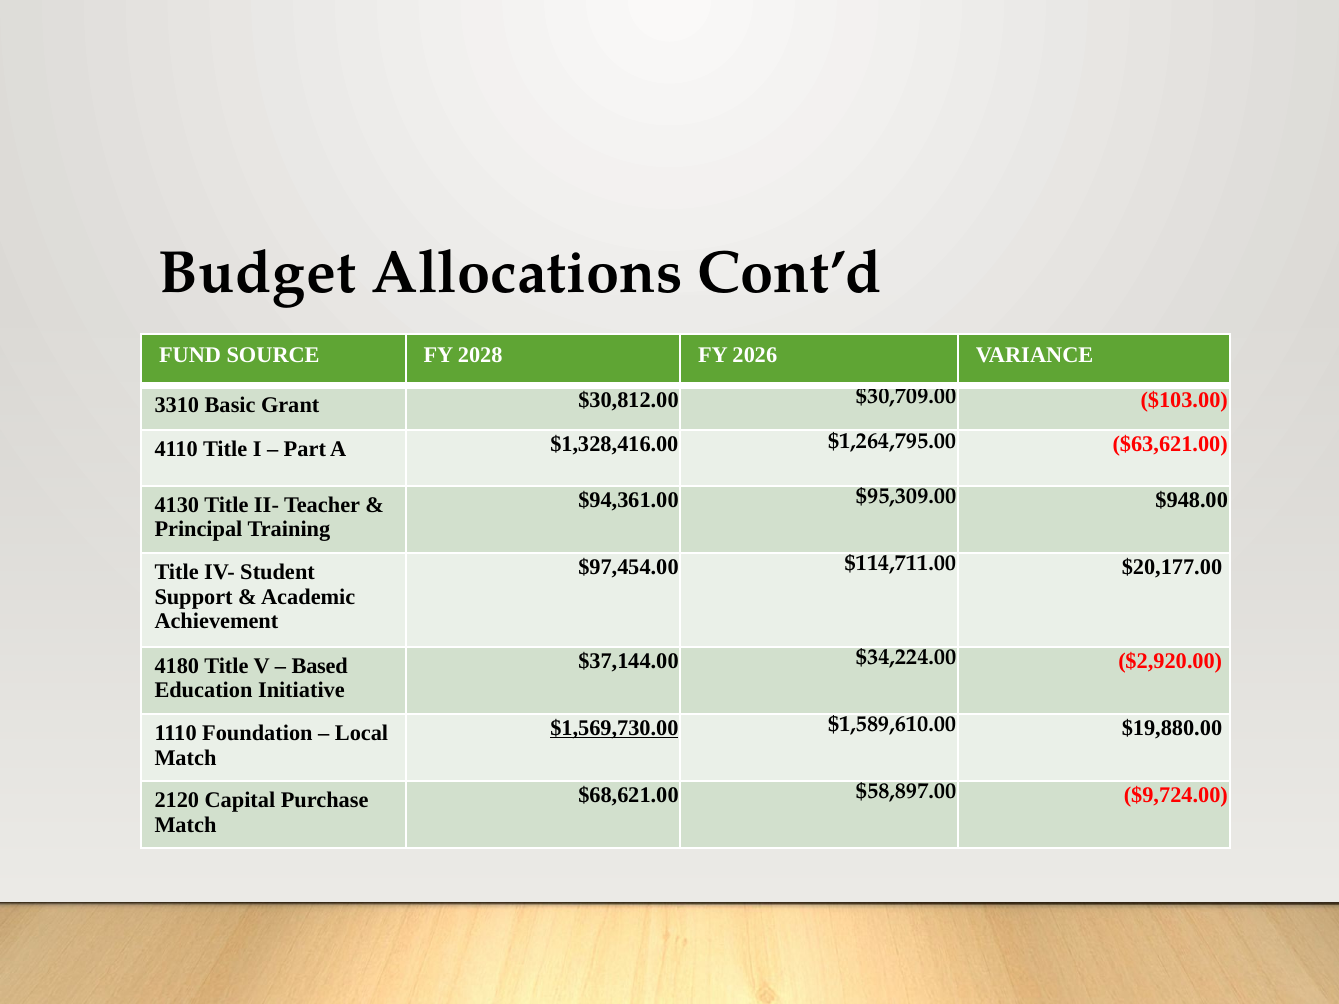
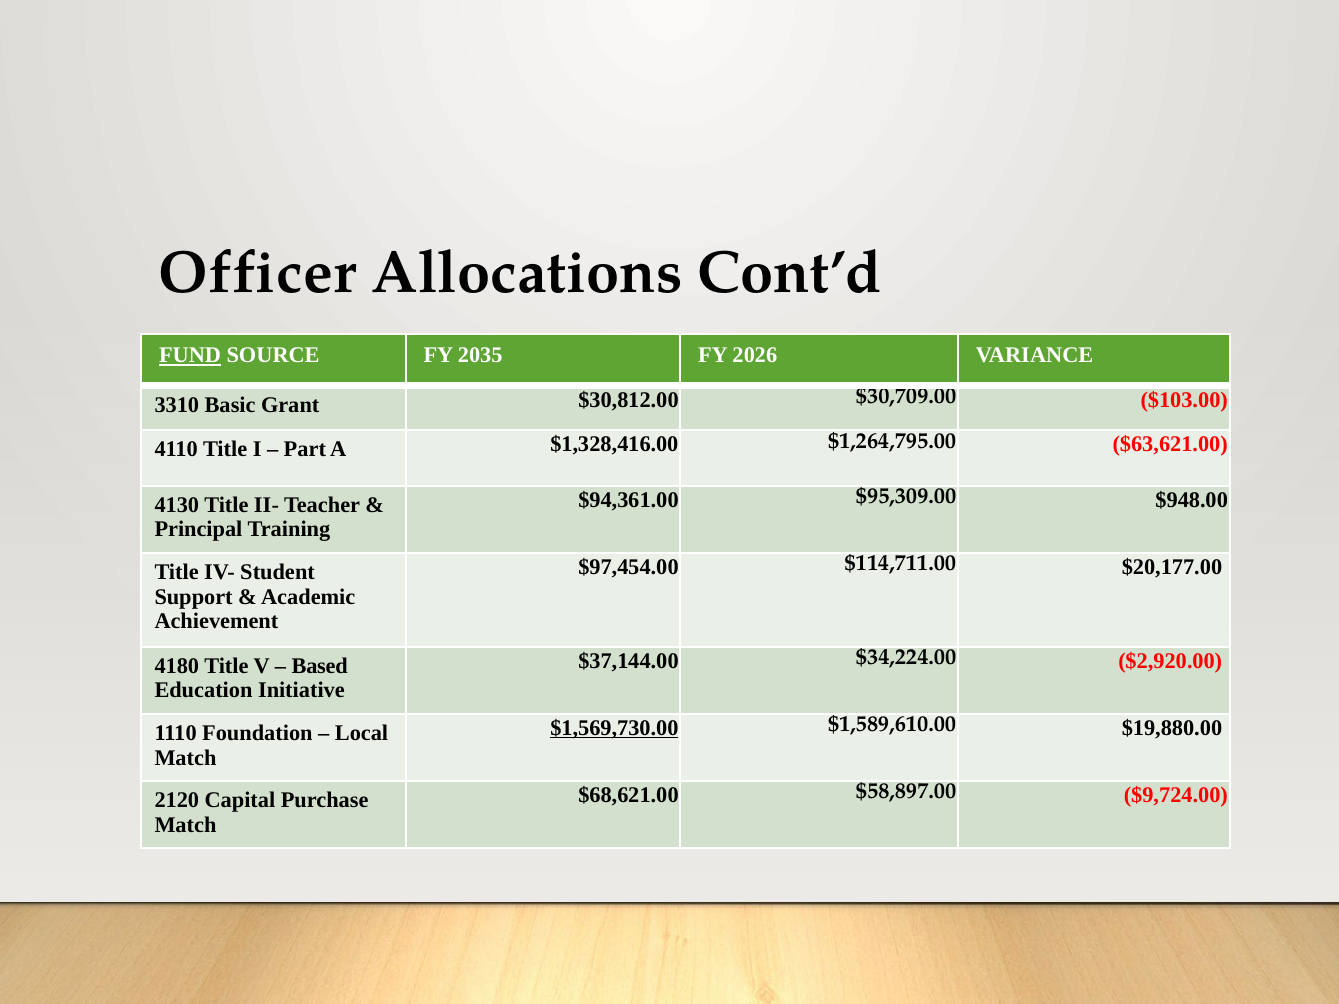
Budget: Budget -> Officer
FUND underline: none -> present
2028: 2028 -> 2035
